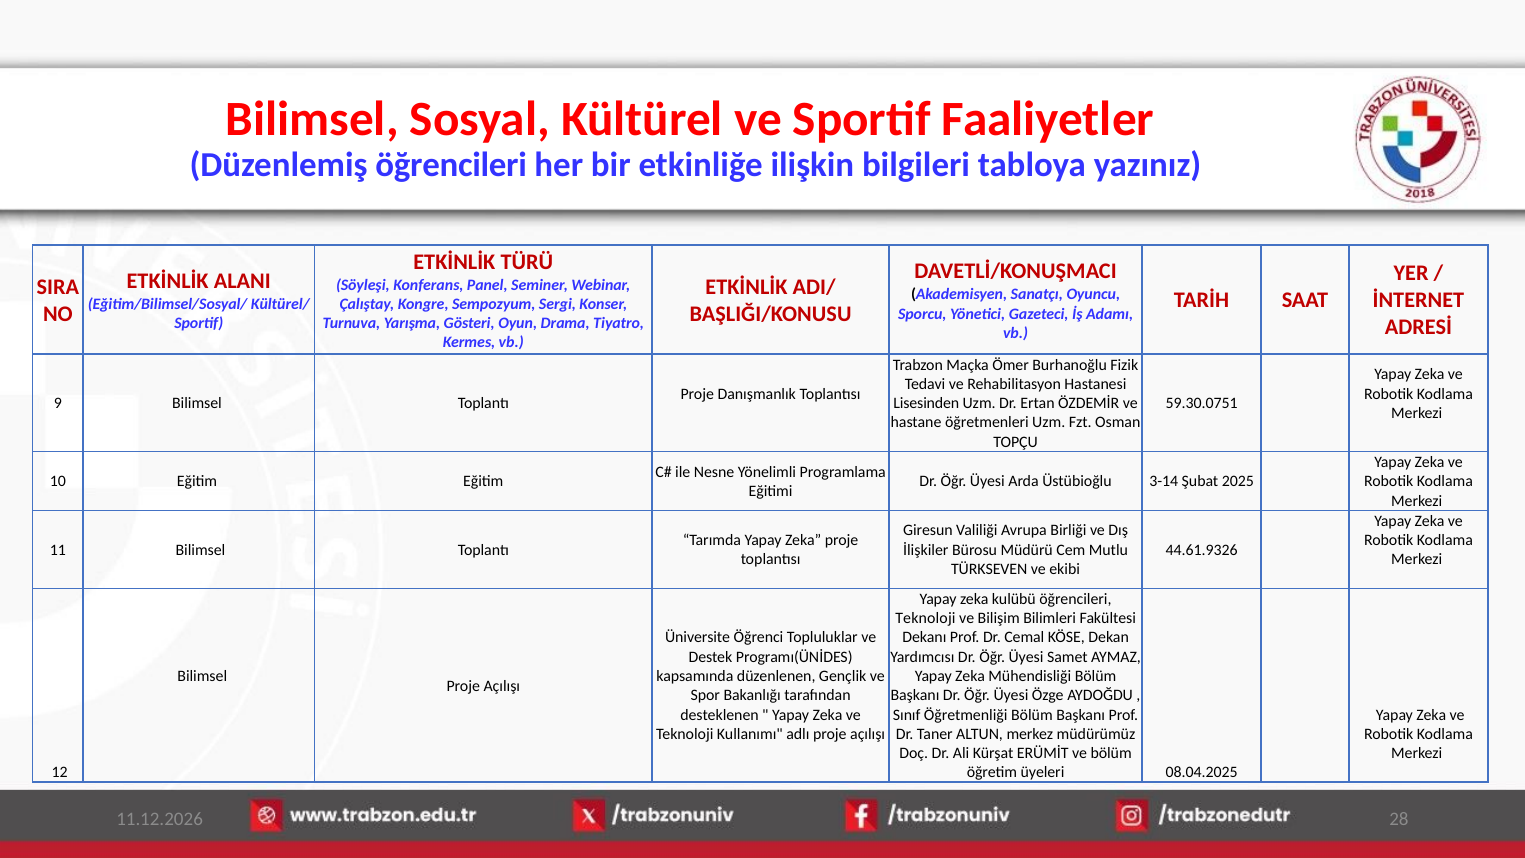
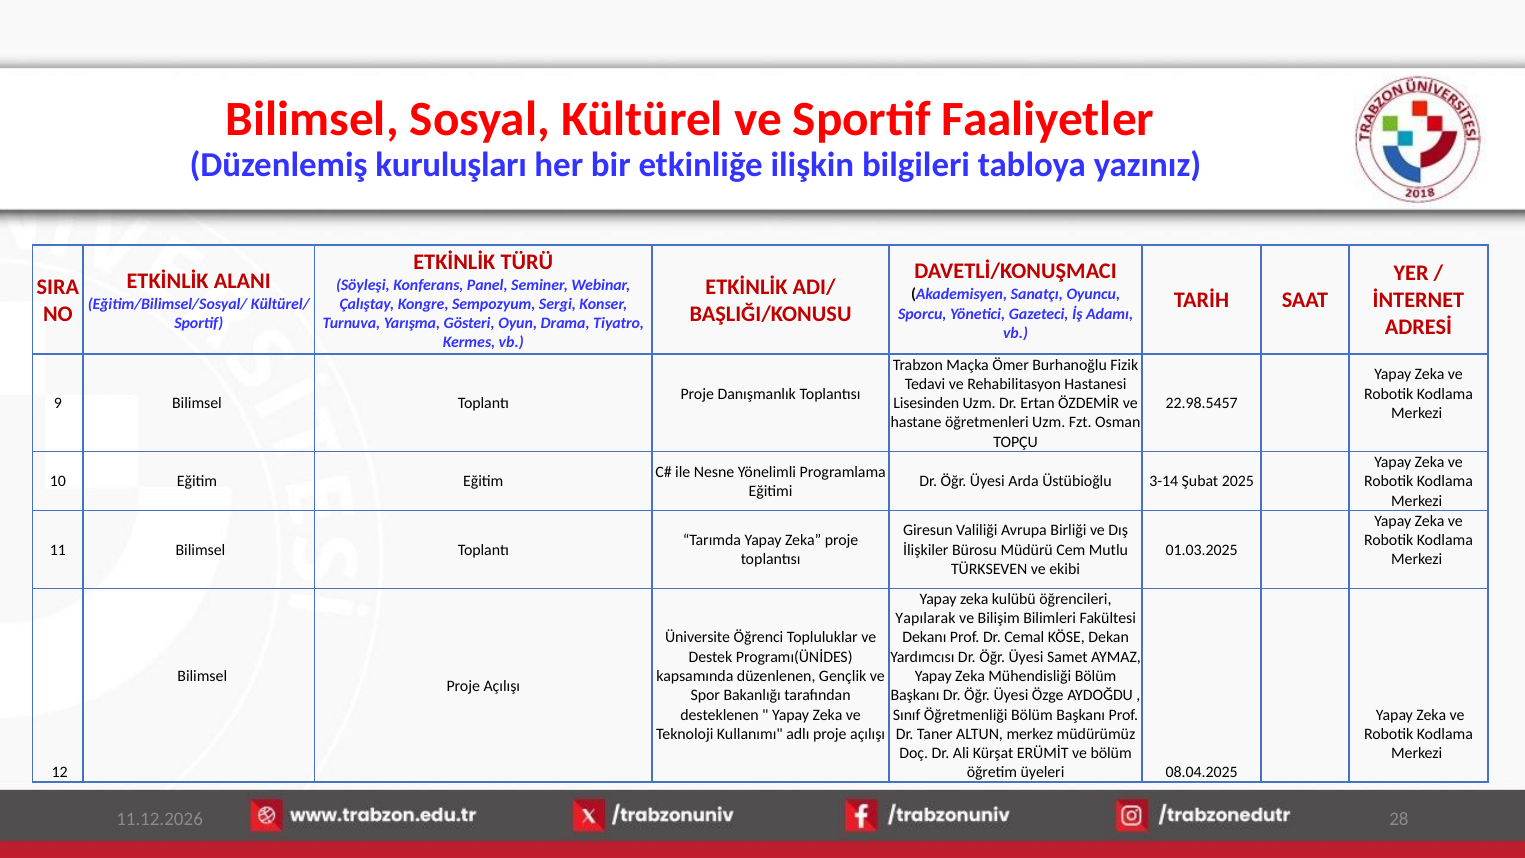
Düzenlemiş öğrencileri: öğrencileri -> kuruluşları
59.30.0751: 59.30.0751 -> 22.98.5457
44.61.9326: 44.61.9326 -> 01.03.2025
Teknoloji at (925, 618): Teknoloji -> Yapılarak
